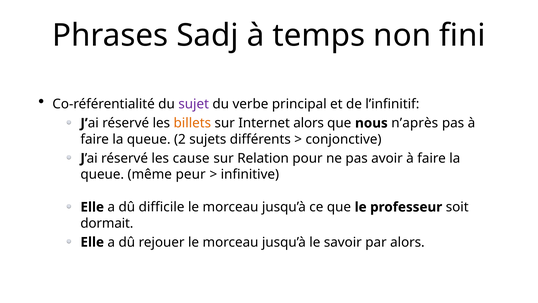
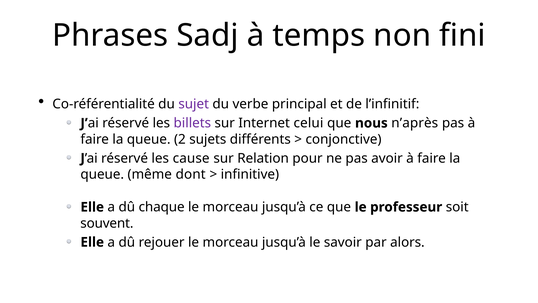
billets colour: orange -> purple
Internet alors: alors -> celui
peur: peur -> dont
difficile: difficile -> chaque
dormait: dormait -> souvent
